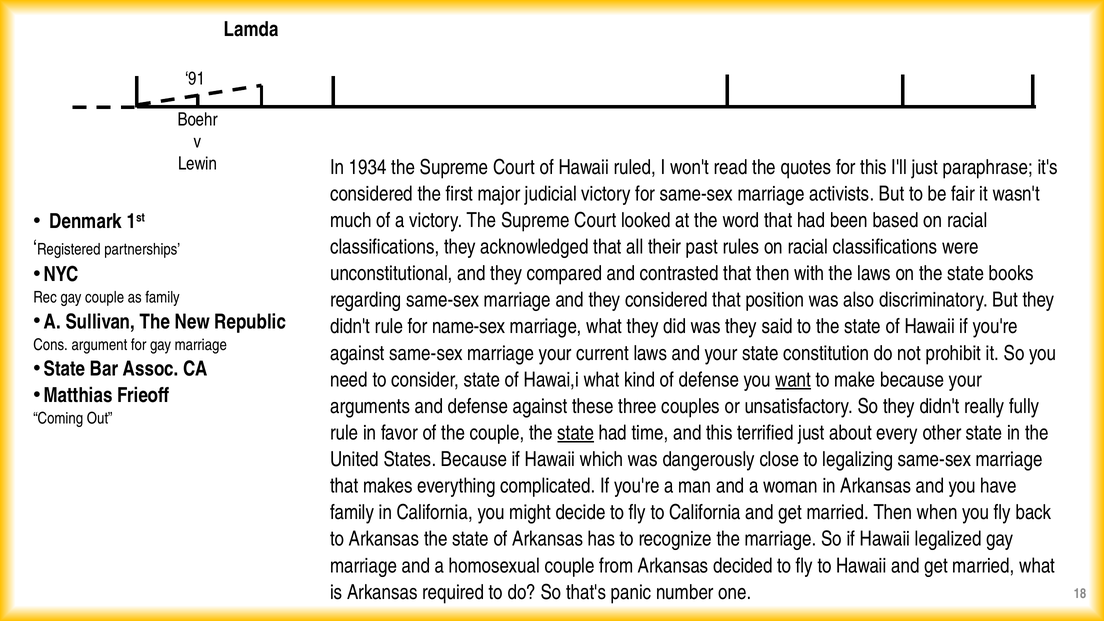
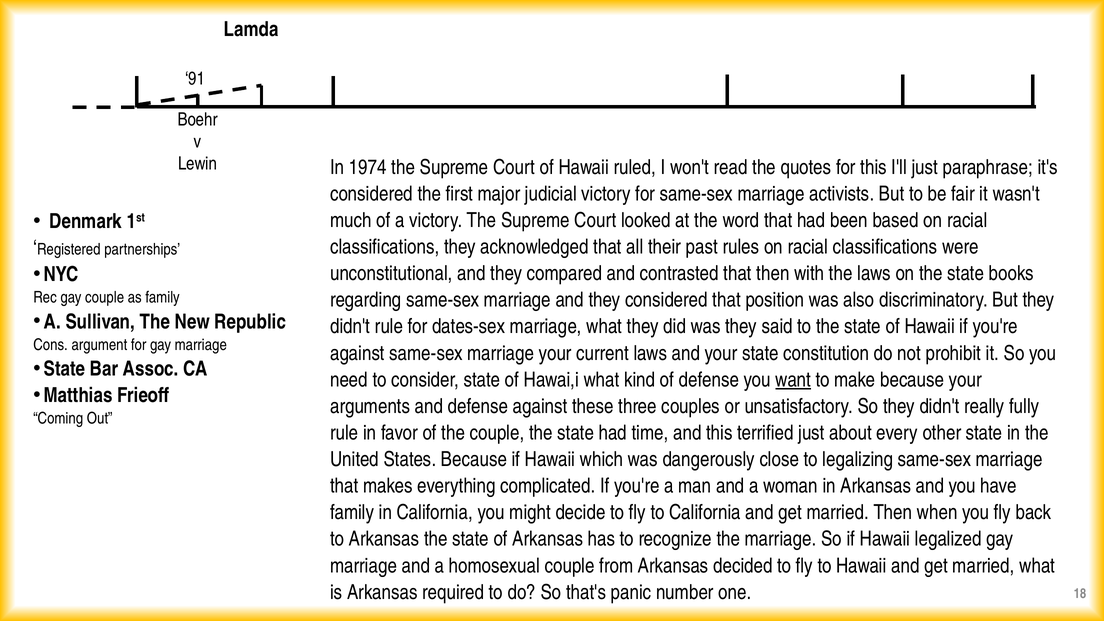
1934: 1934 -> 1974
name-sex: name-sex -> dates-sex
state at (576, 433) underline: present -> none
